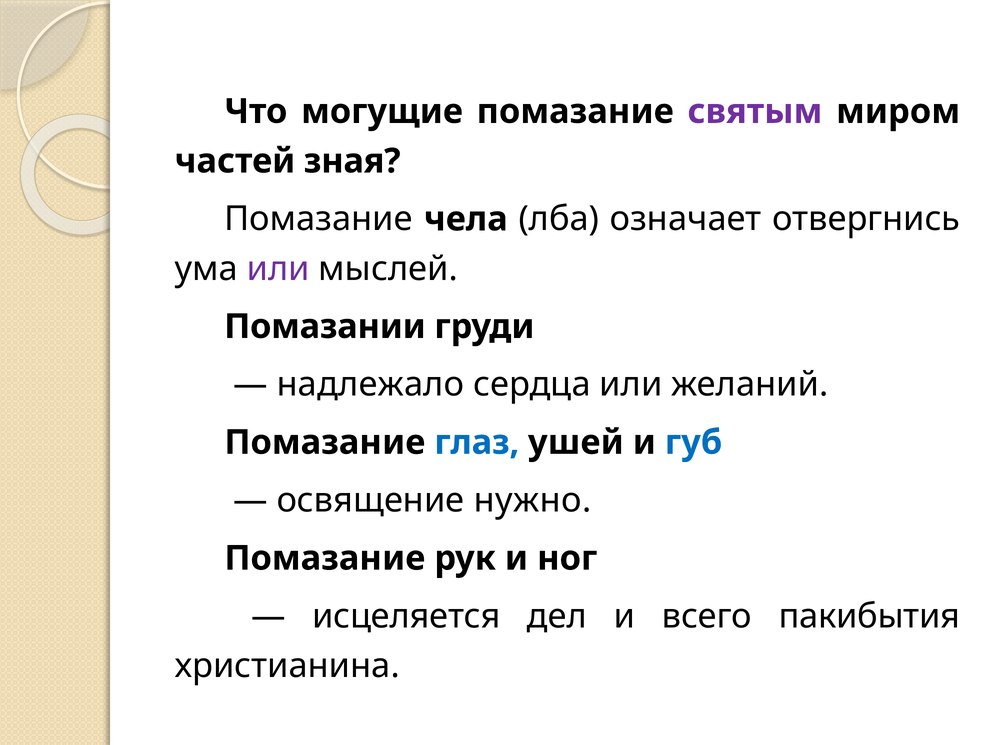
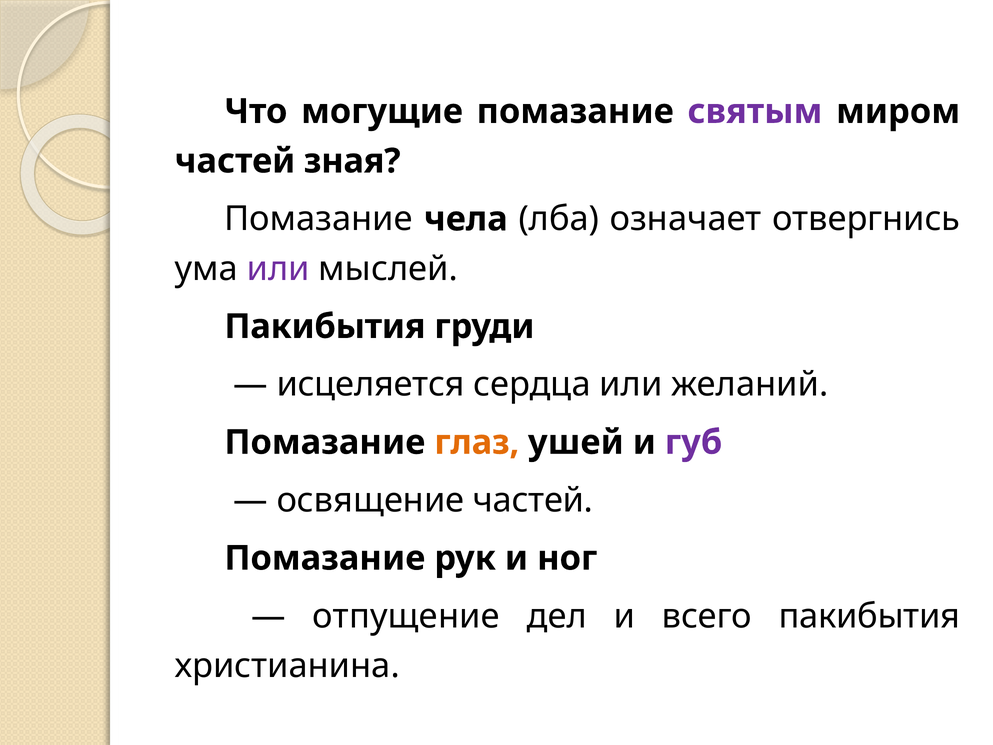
Помазании at (325, 326): Помазании -> Пакибытия
надлежало: надлежало -> исцеляется
глаз colour: blue -> orange
губ colour: blue -> purple
освящение нужно: нужно -> частей
исцеляется: исцеляется -> отпущение
